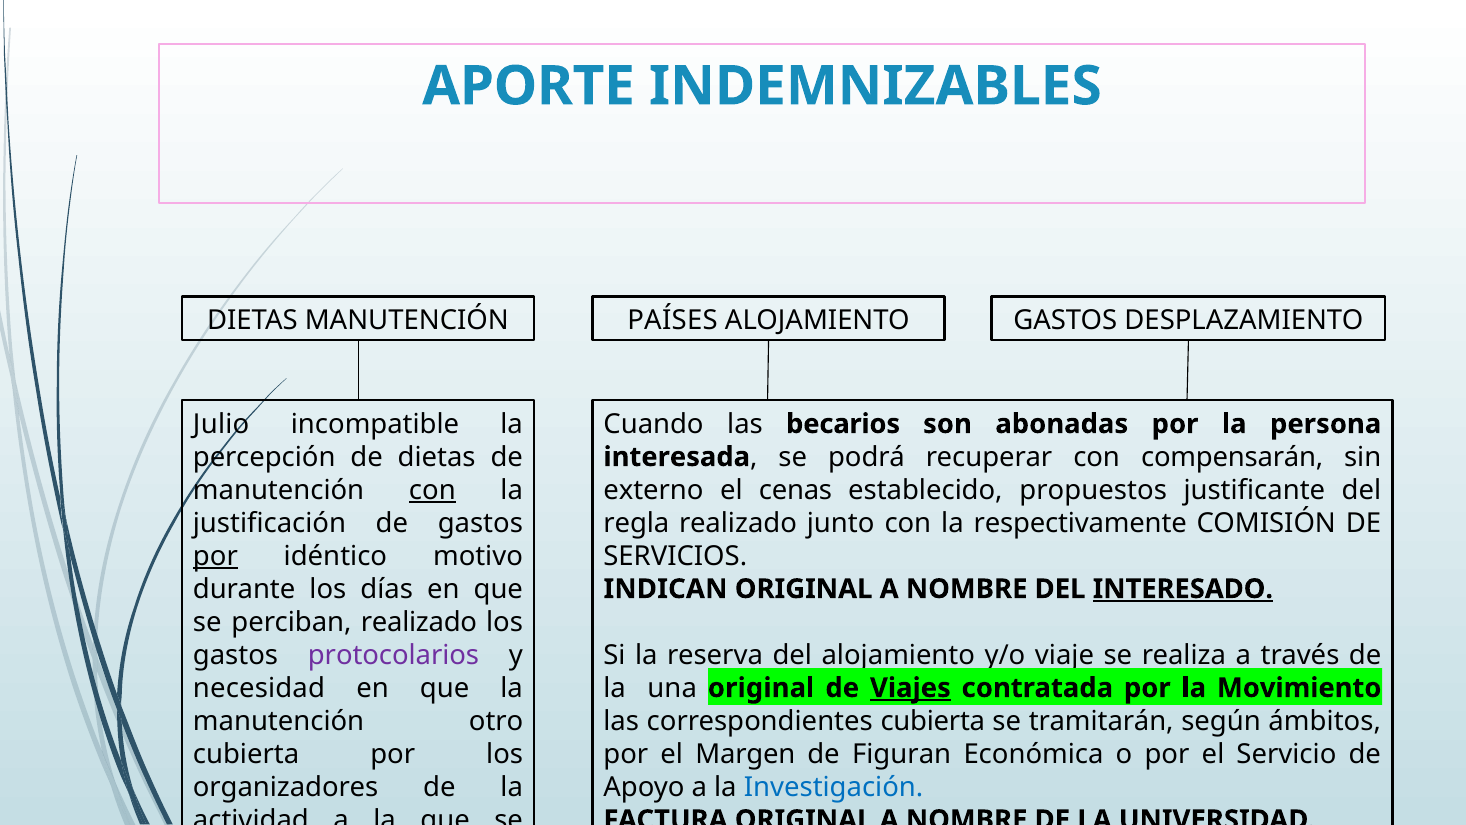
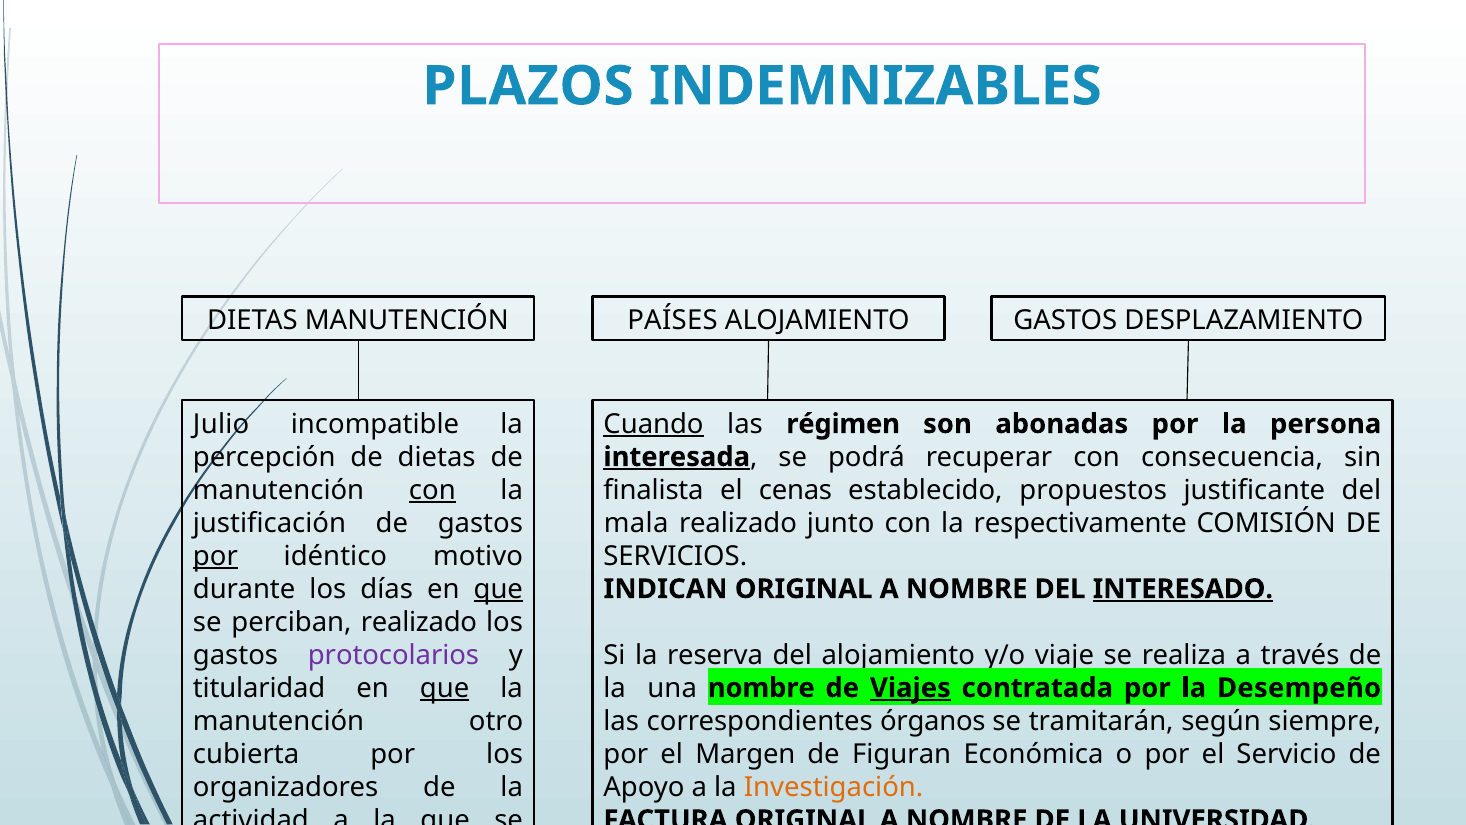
APORTE: APORTE -> PLAZOS
Cuando underline: none -> present
becarios: becarios -> régimen
interesada underline: none -> present
compensarán: compensarán -> consecuencia
externo: externo -> finalista
regla: regla -> mala
que at (498, 589) underline: none -> present
necesidad: necesidad -> titularidad
que at (445, 688) underline: none -> present
una original: original -> nombre
Movimiento: Movimiento -> Desempeño
correspondientes cubierta: cubierta -> órganos
ámbitos: ámbitos -> siempre
Investigación colour: blue -> orange
